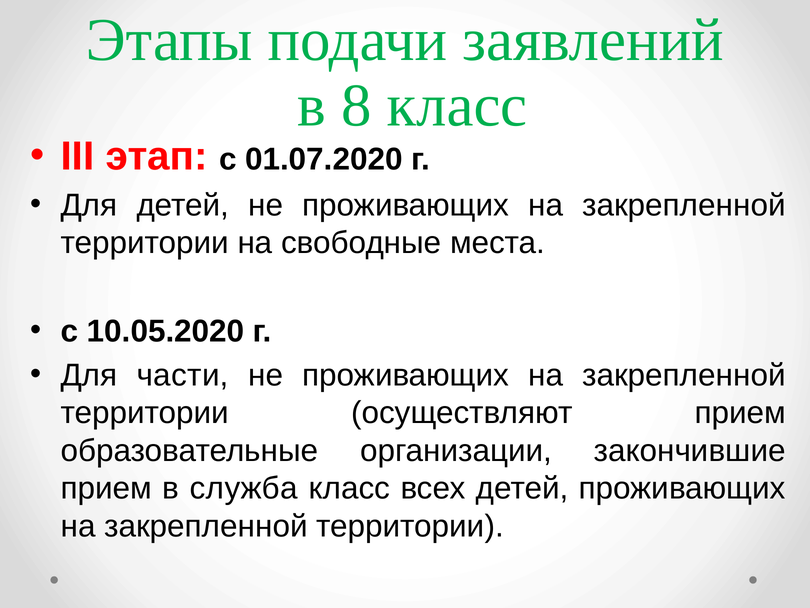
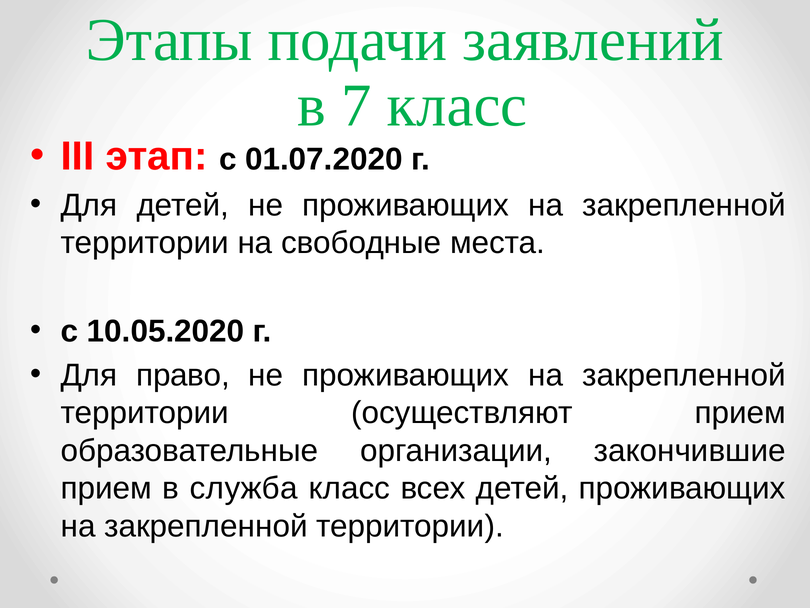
8: 8 -> 7
части: части -> право
